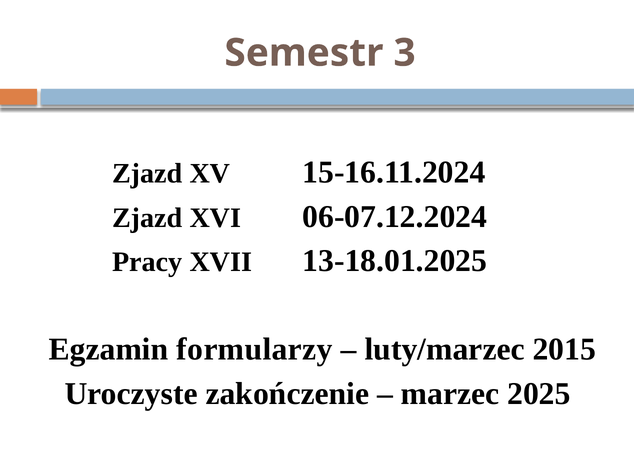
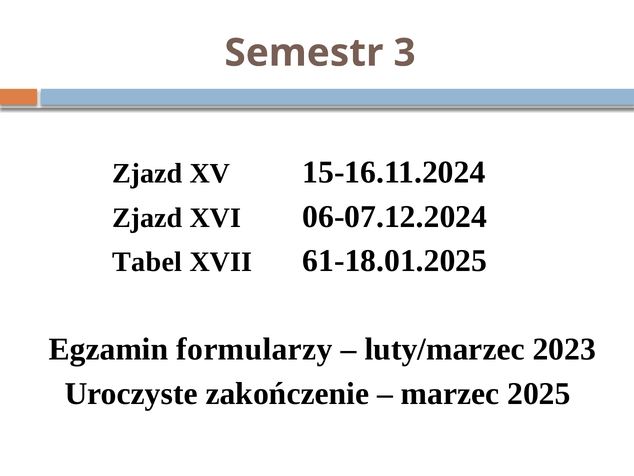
Pracy: Pracy -> Tabel
13-18.01.2025: 13-18.01.2025 -> 61-18.01.2025
2015: 2015 -> 2023
